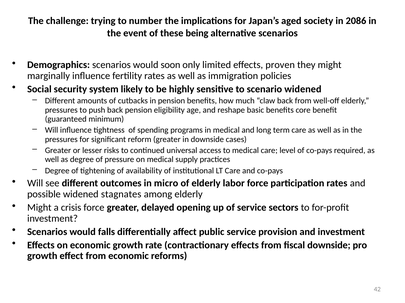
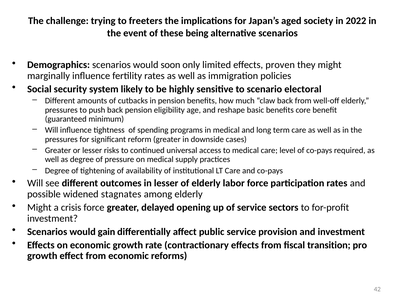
number: number -> freeters
2086: 2086 -> 2022
scenario widened: widened -> electoral
in micro: micro -> lesser
falls: falls -> gain
fiscal downside: downside -> transition
